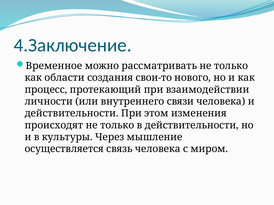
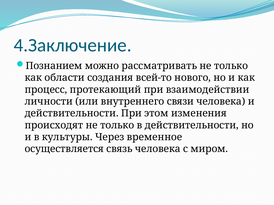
Временное: Временное -> Познанием
свои-то: свои-то -> всей-то
мышление: мышление -> временное
